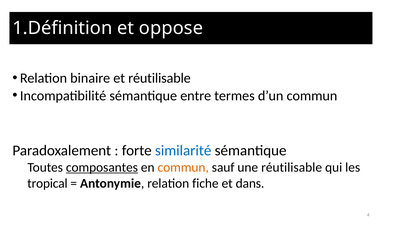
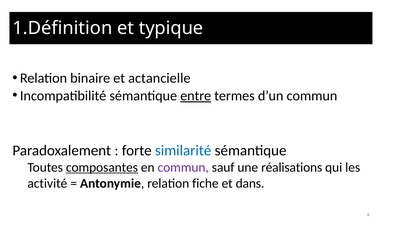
oppose: oppose -> typique
et réutilisable: réutilisable -> actancielle
entre underline: none -> present
commun at (183, 167) colour: orange -> purple
une réutilisable: réutilisable -> réalisations
tropical: tropical -> activité
